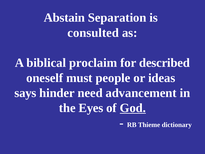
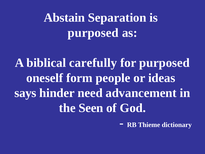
consulted at (93, 33): consulted -> purposed
proclaim: proclaim -> carefully
for described: described -> purposed
must: must -> form
Eyes: Eyes -> Seen
God underline: present -> none
